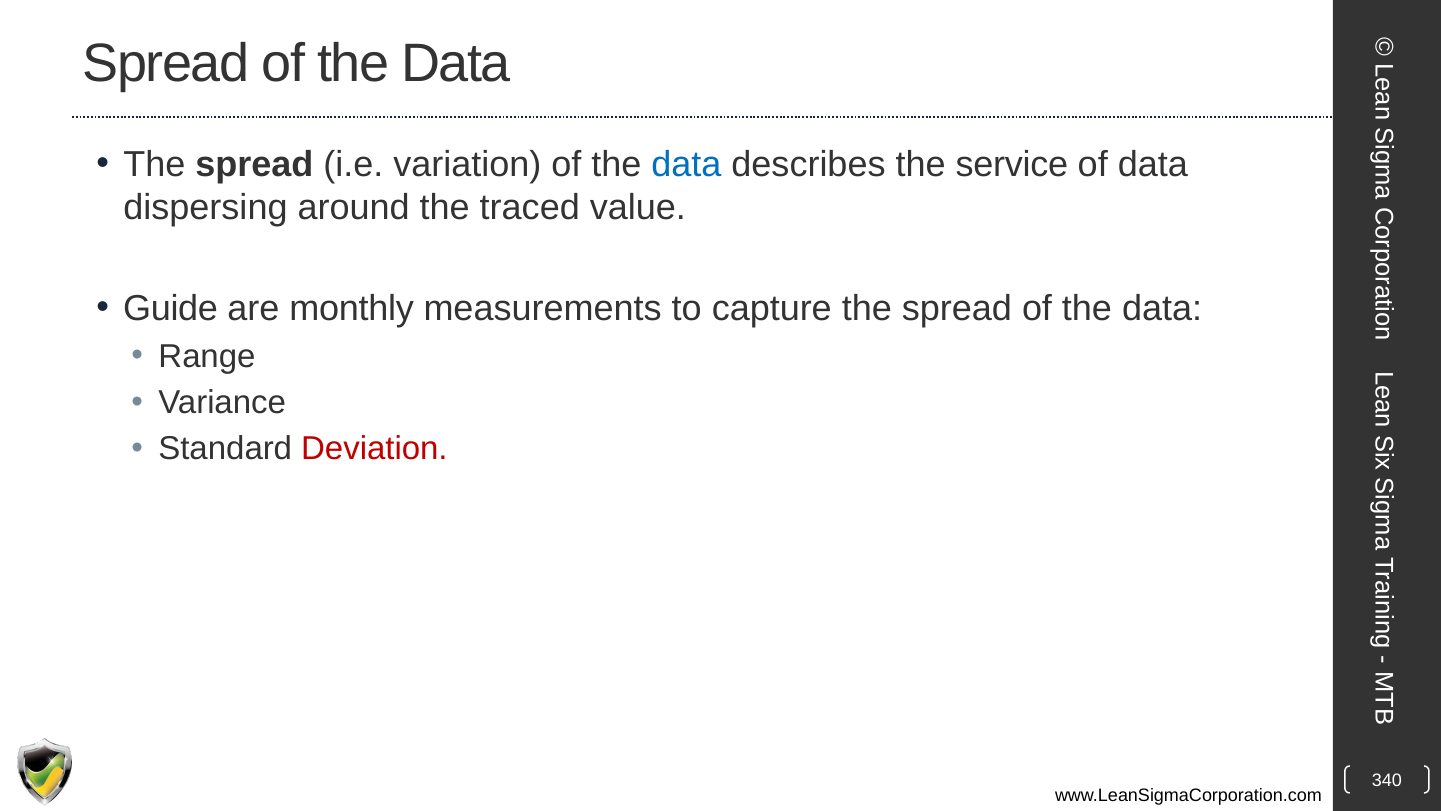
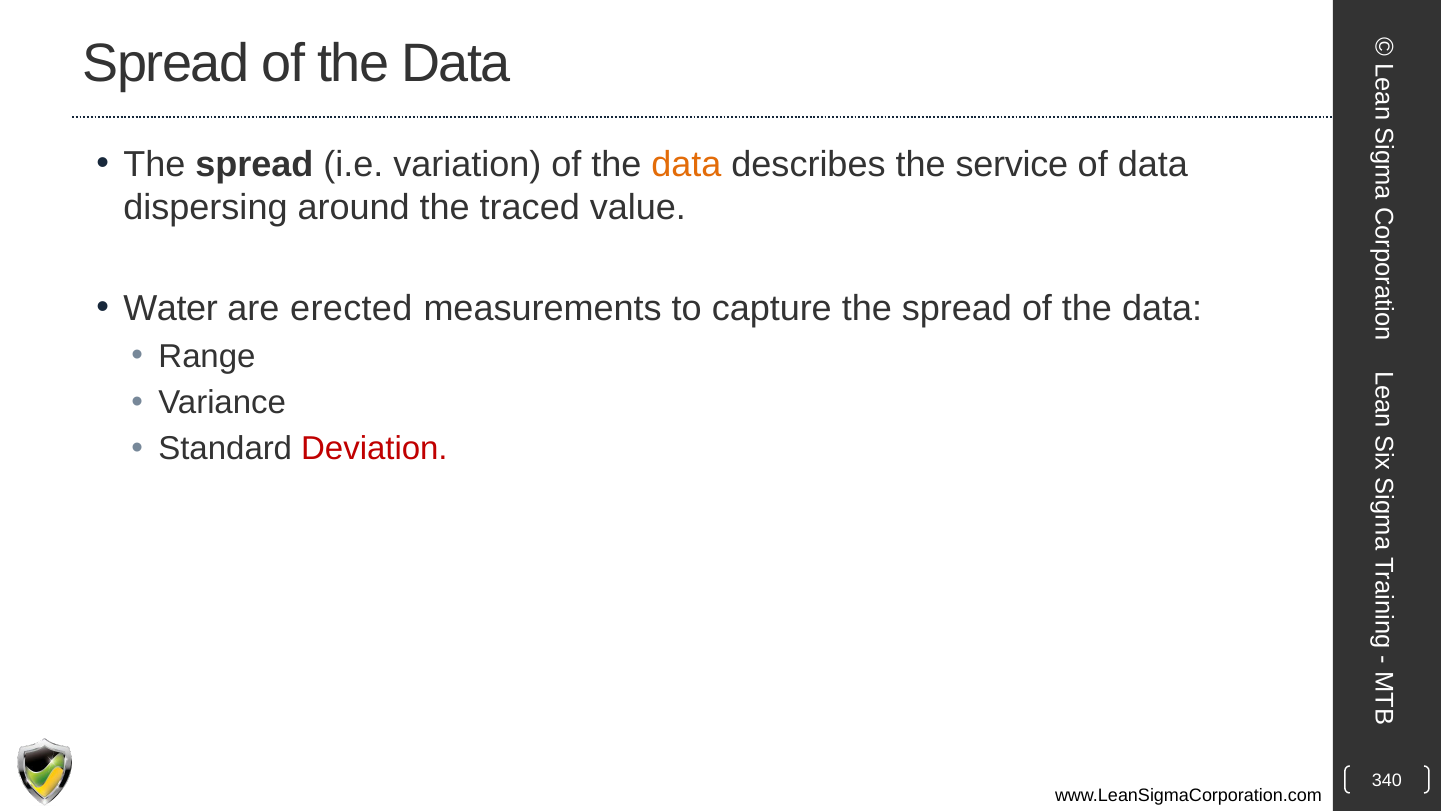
data at (686, 165) colour: blue -> orange
Guide: Guide -> Water
monthly: monthly -> erected
